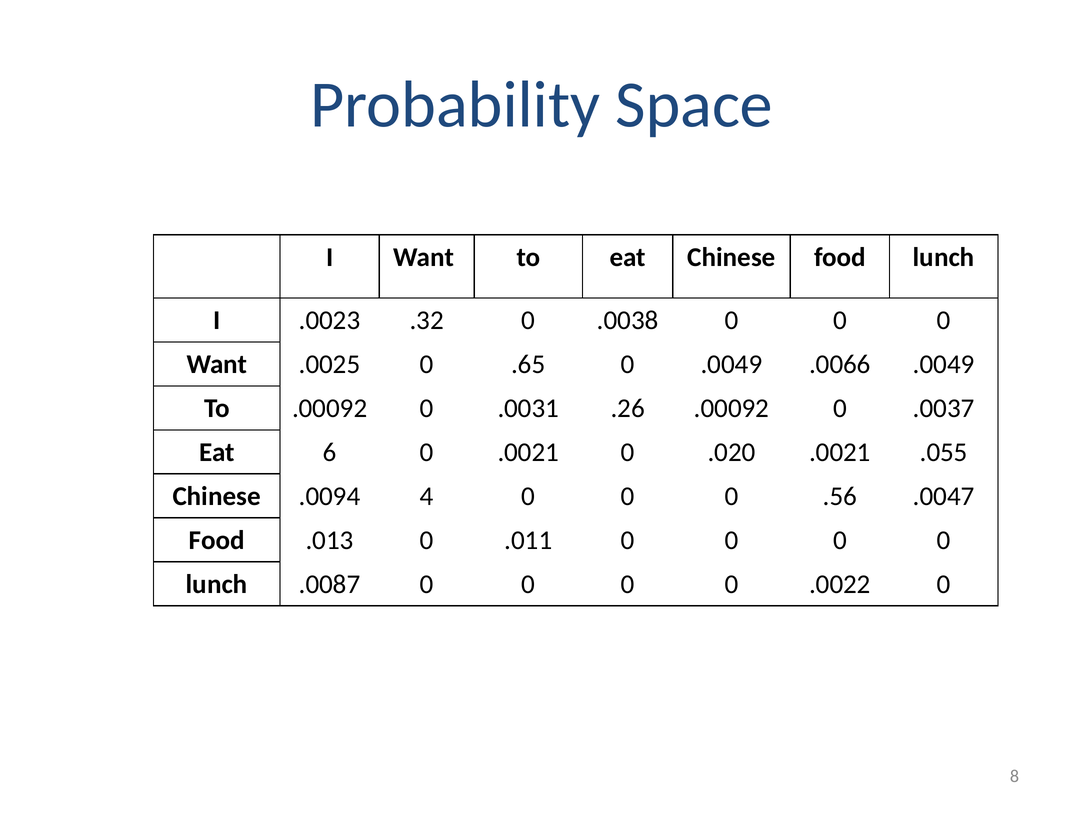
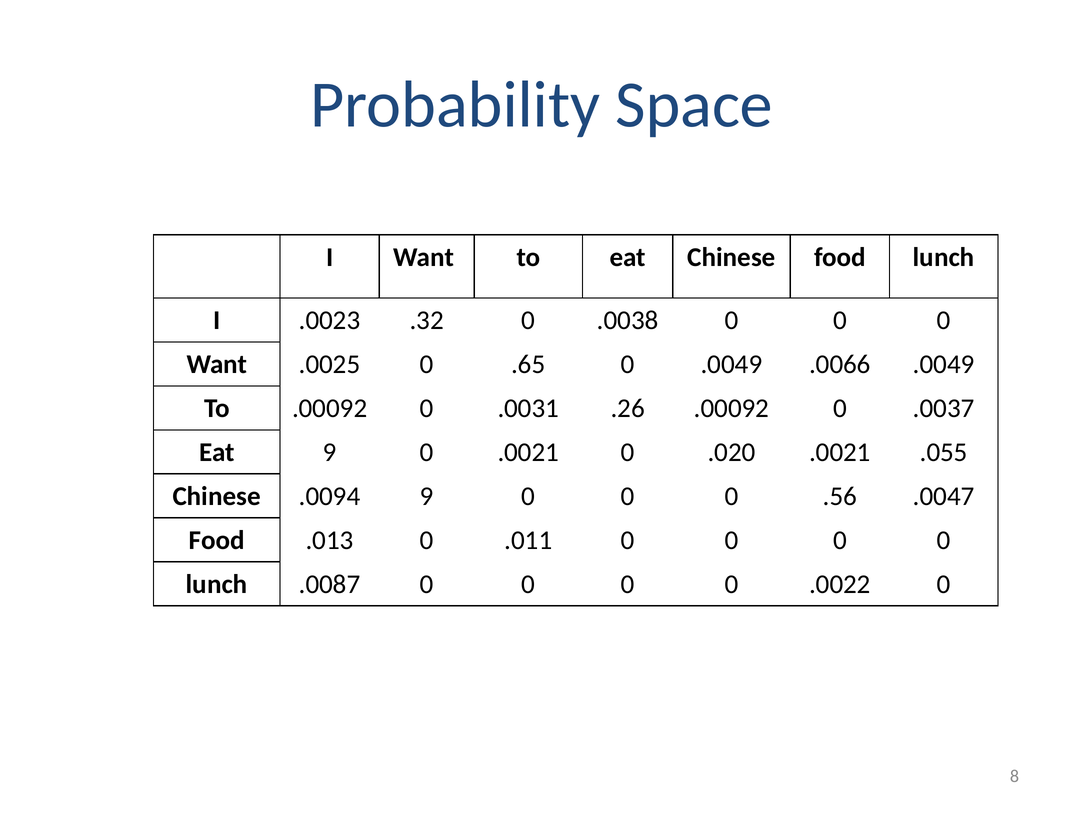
Eat 6: 6 -> 9
.0094 4: 4 -> 9
